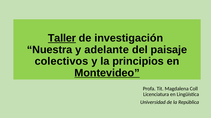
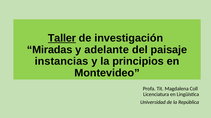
Nuestra: Nuestra -> Miradas
colectivos: colectivos -> instancias
Montevideo underline: present -> none
